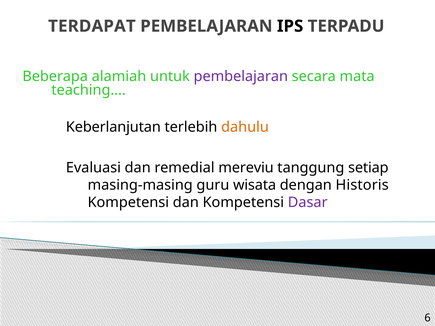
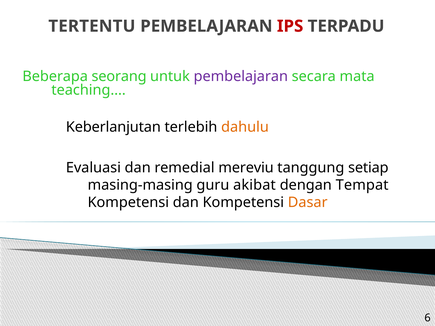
TERDAPAT: TERDAPAT -> TERTENTU
IPS colour: black -> red
alamiah: alamiah -> seorang
wisata: wisata -> akibat
Historis: Historis -> Tempat
Dasar colour: purple -> orange
